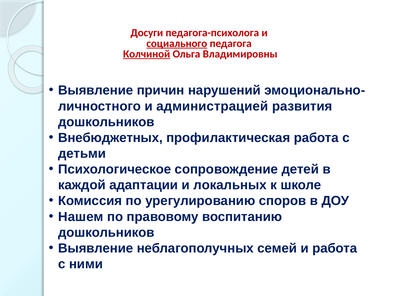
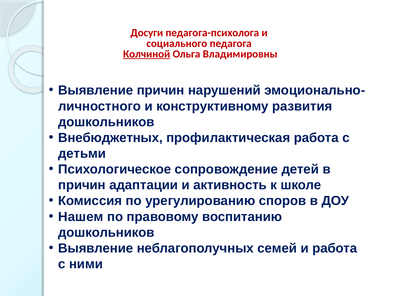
социального underline: present -> none
администрацией: администрацией -> конструктивному
каждой at (82, 185): каждой -> причин
локальных: локальных -> активность
